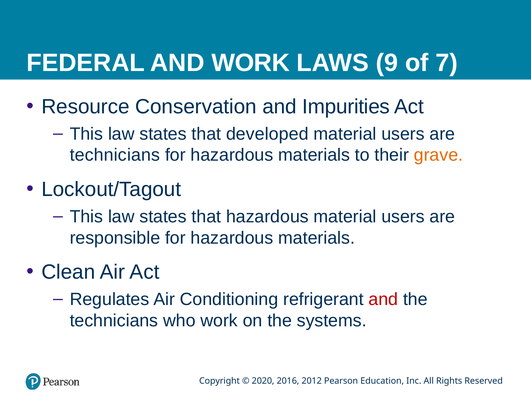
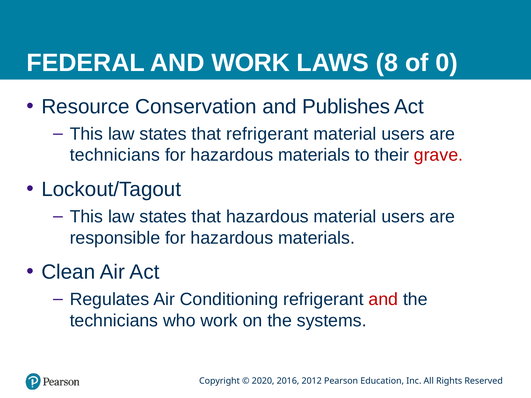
9: 9 -> 8
7: 7 -> 0
Impurities: Impurities -> Publishes
that developed: developed -> refrigerant
grave colour: orange -> red
